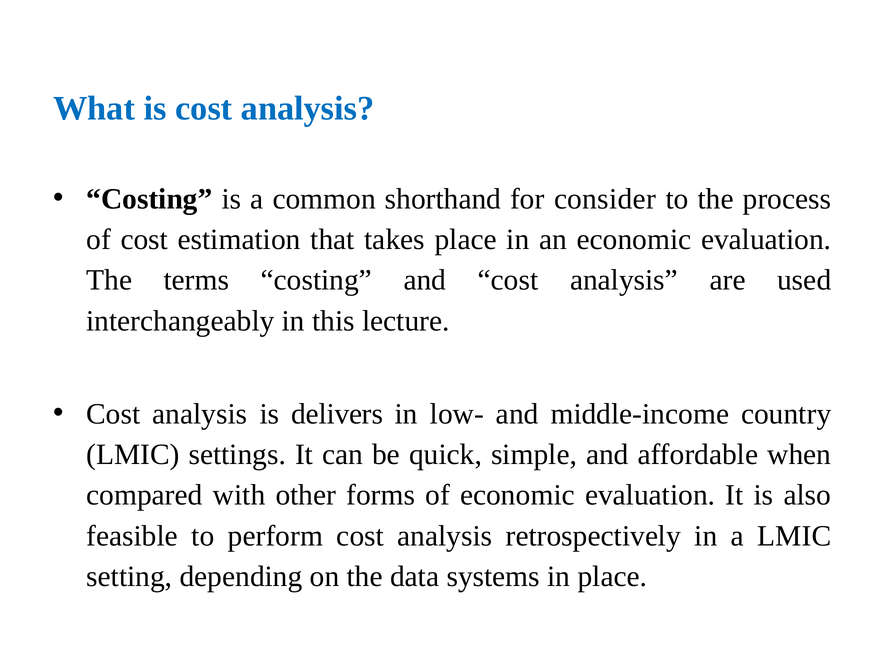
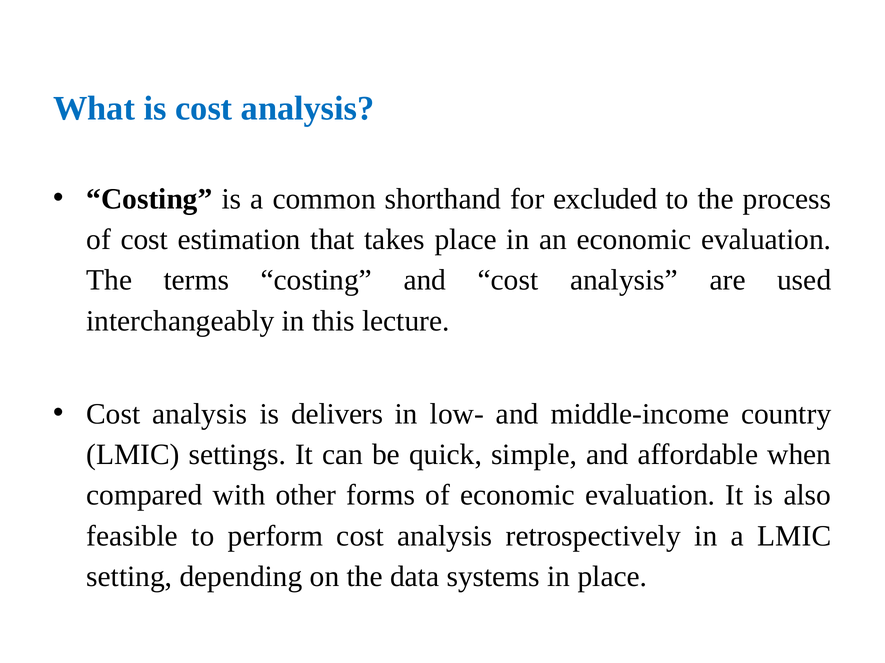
consider: consider -> excluded
